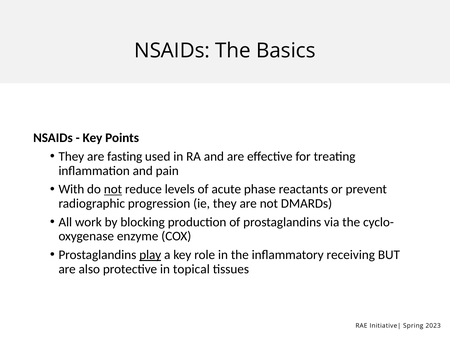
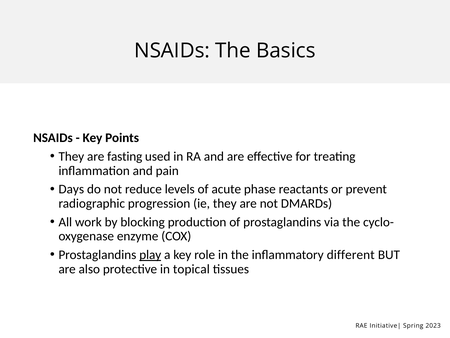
With: With -> Days
not at (113, 189) underline: present -> none
receiving: receiving -> different
